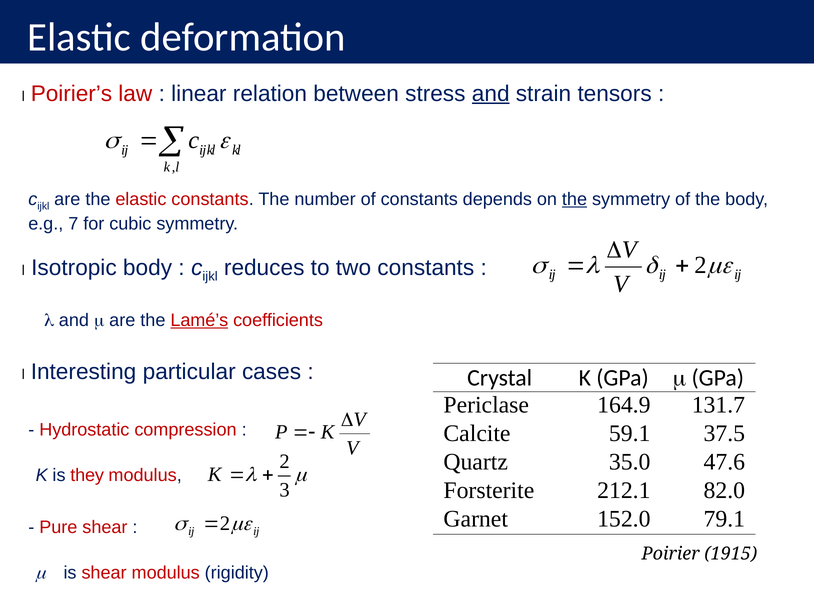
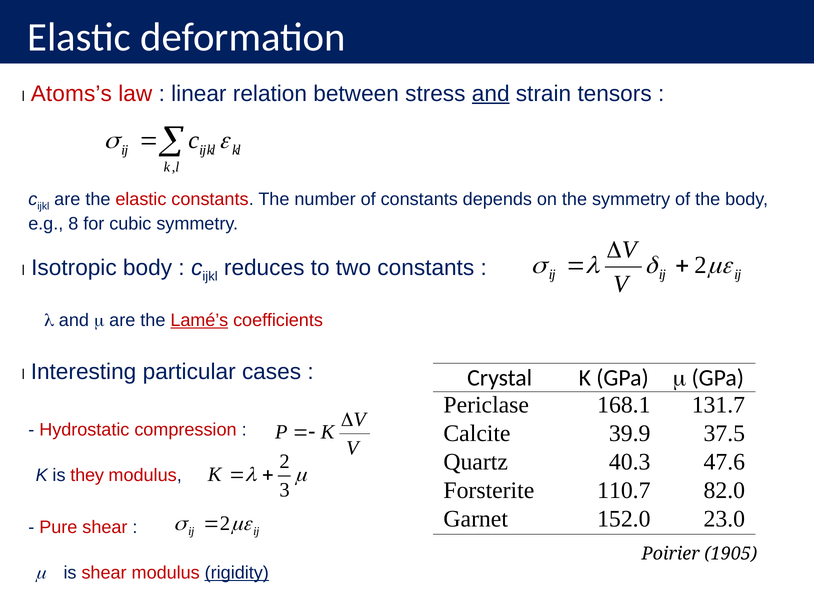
Poirier’s: Poirier’s -> Atoms’s
the at (575, 199) underline: present -> none
7: 7 -> 8
164.9: 164.9 -> 168.1
59.1: 59.1 -> 39.9
35.0: 35.0 -> 40.3
212.1: 212.1 -> 110.7
79.1: 79.1 -> 23.0
1915: 1915 -> 1905
rigidity underline: none -> present
